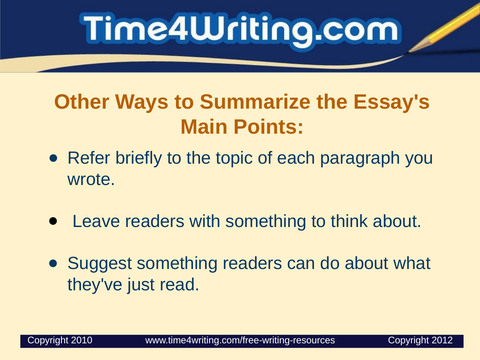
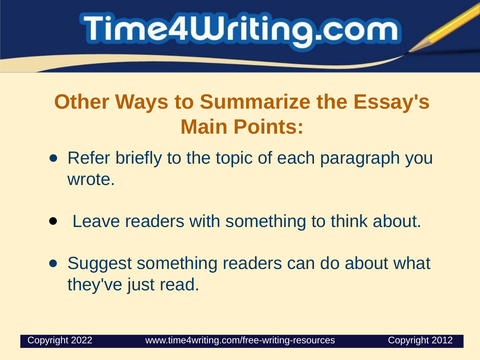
2010: 2010 -> 2022
